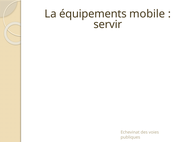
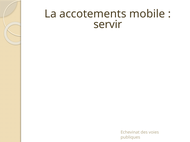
équipements: équipements -> accotements
